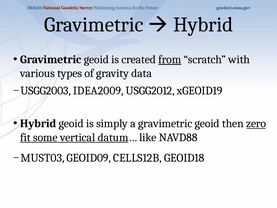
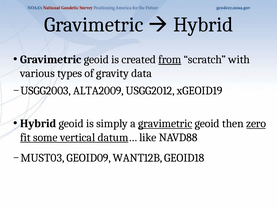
IDEA2009: IDEA2009 -> ALTA2009
gravimetric at (165, 123) underline: none -> present
CELLS12B: CELLS12B -> WANT12B
